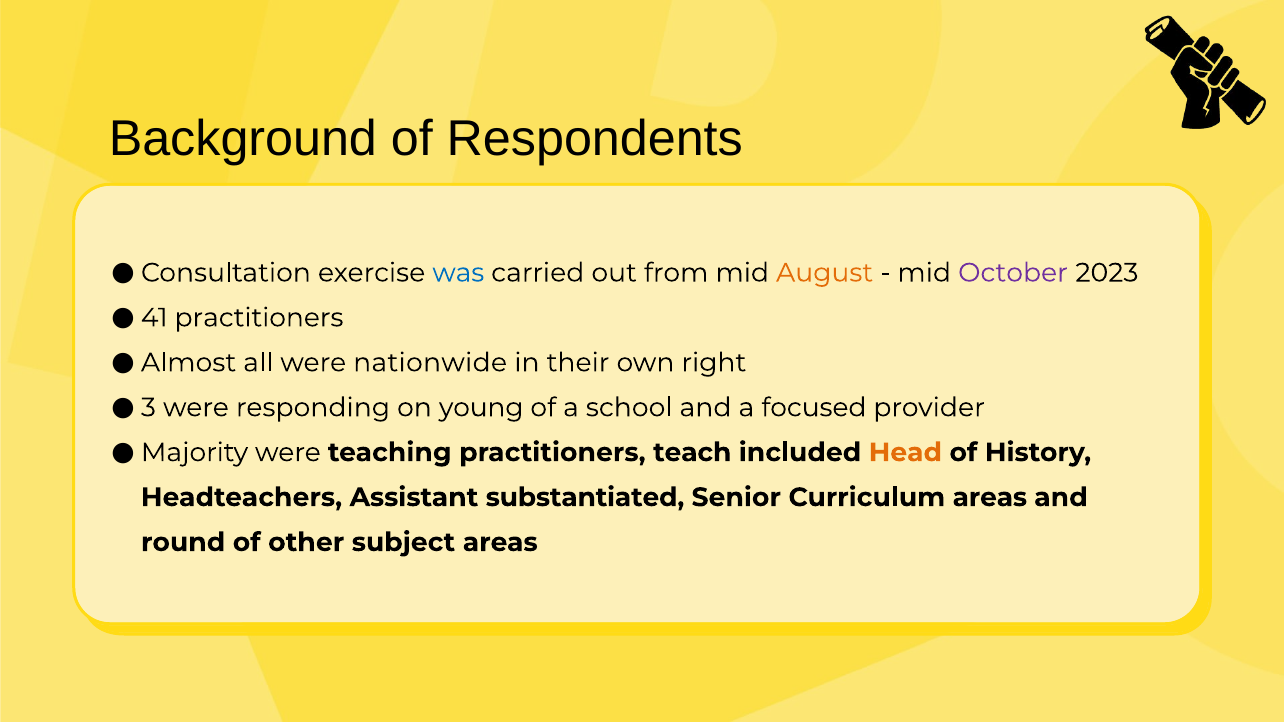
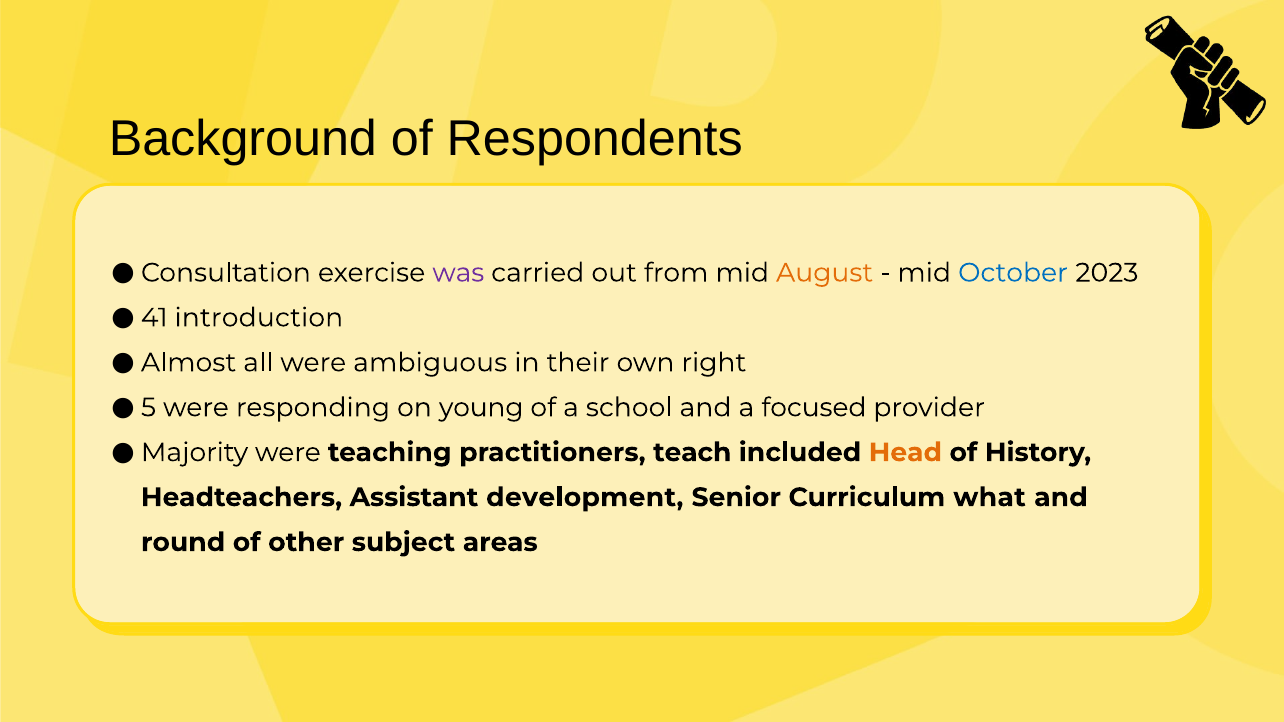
was colour: blue -> purple
October colour: purple -> blue
41 practitioners: practitioners -> introduction
nationwide: nationwide -> ambiguous
3: 3 -> 5
substantiated: substantiated -> development
Curriculum areas: areas -> what
